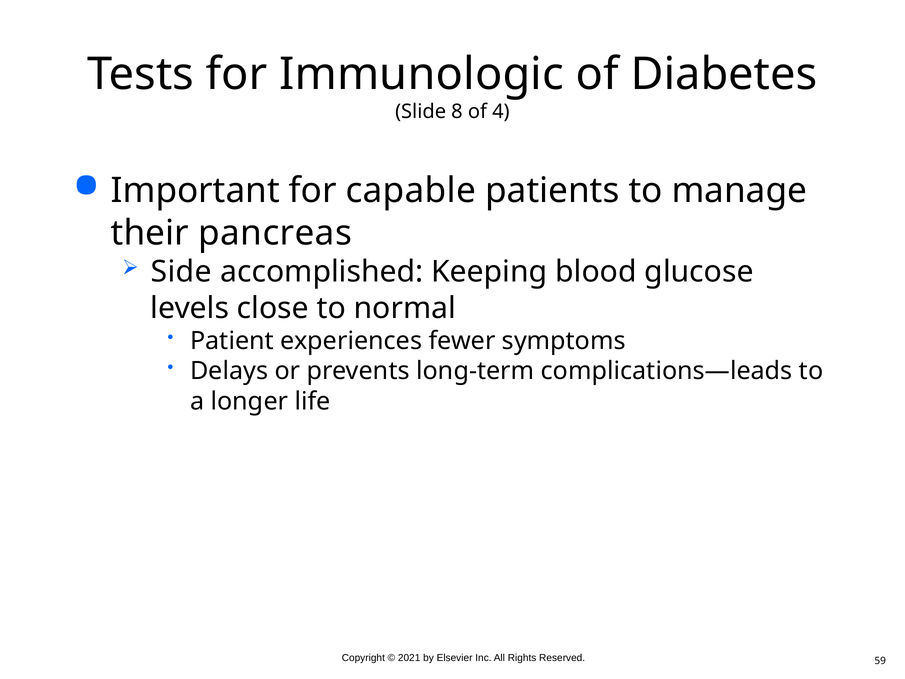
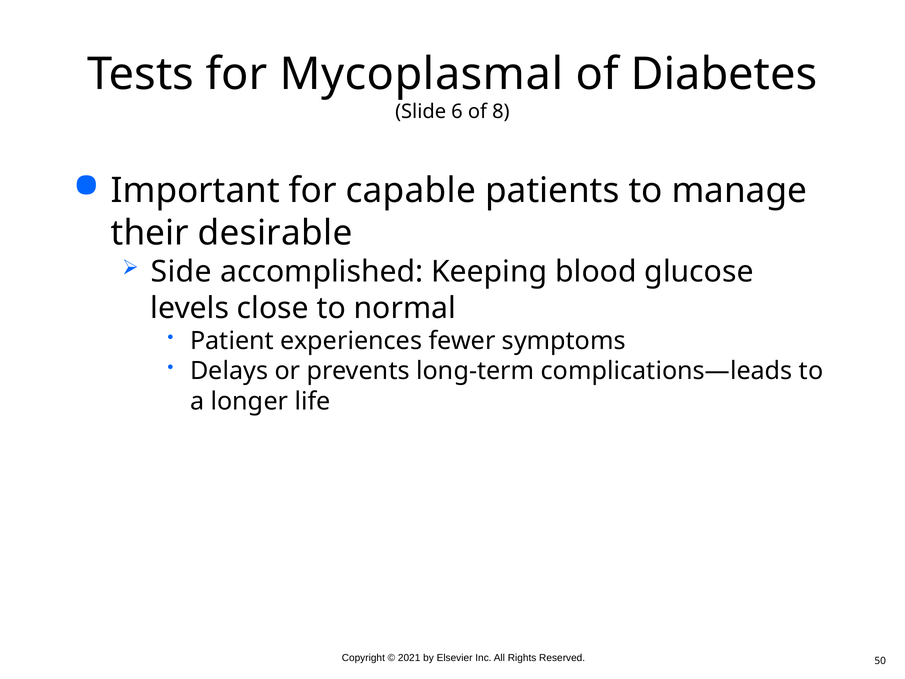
Immunologic: Immunologic -> Mycoplasmal
8: 8 -> 6
4: 4 -> 8
pancreas: pancreas -> desirable
59: 59 -> 50
